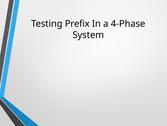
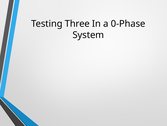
Prefix: Prefix -> Three
4-Phase: 4-Phase -> 0-Phase
